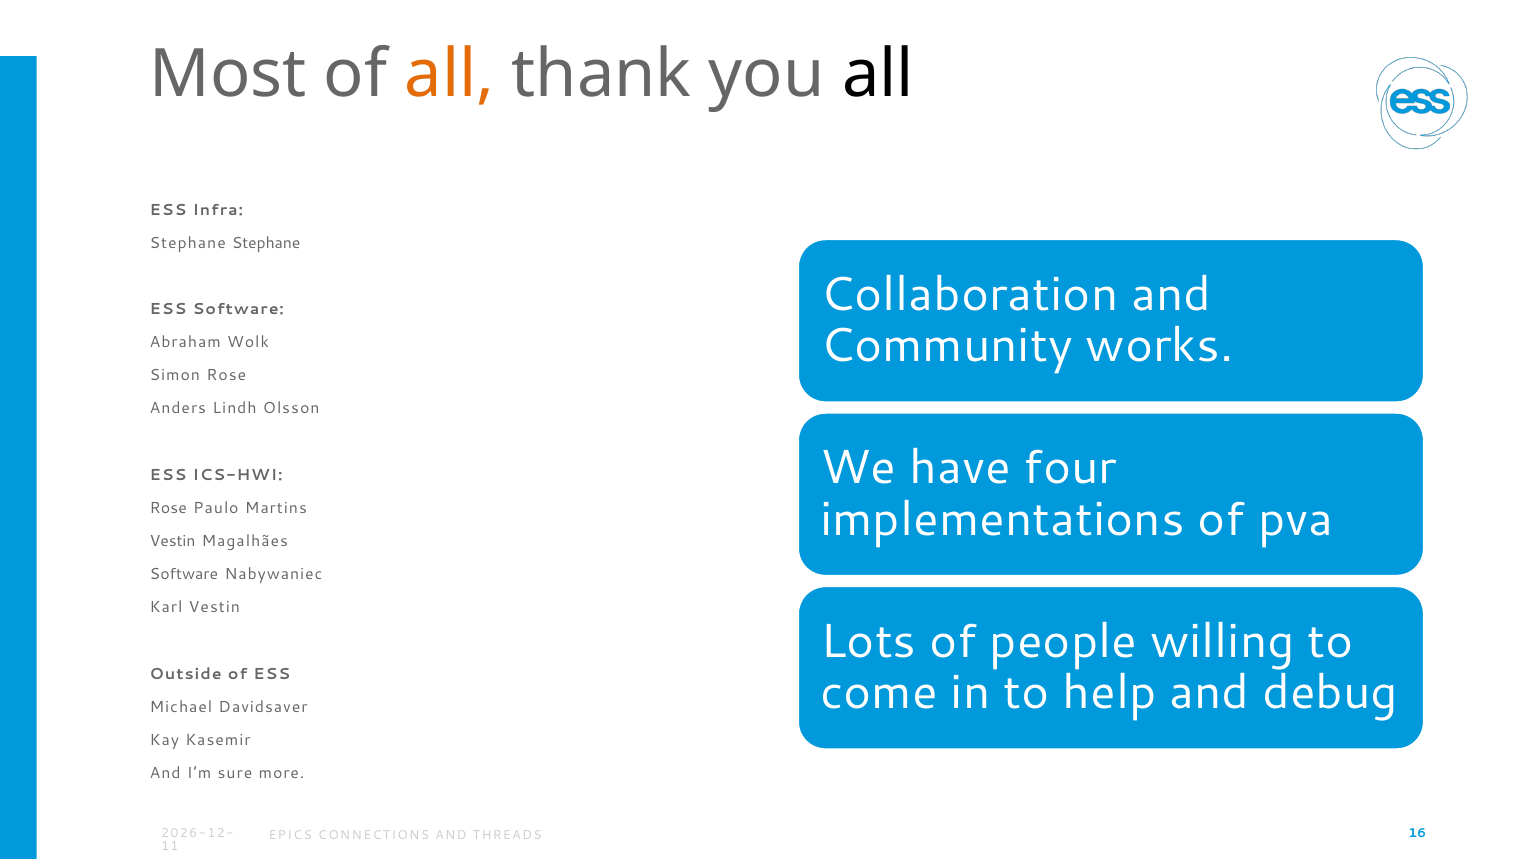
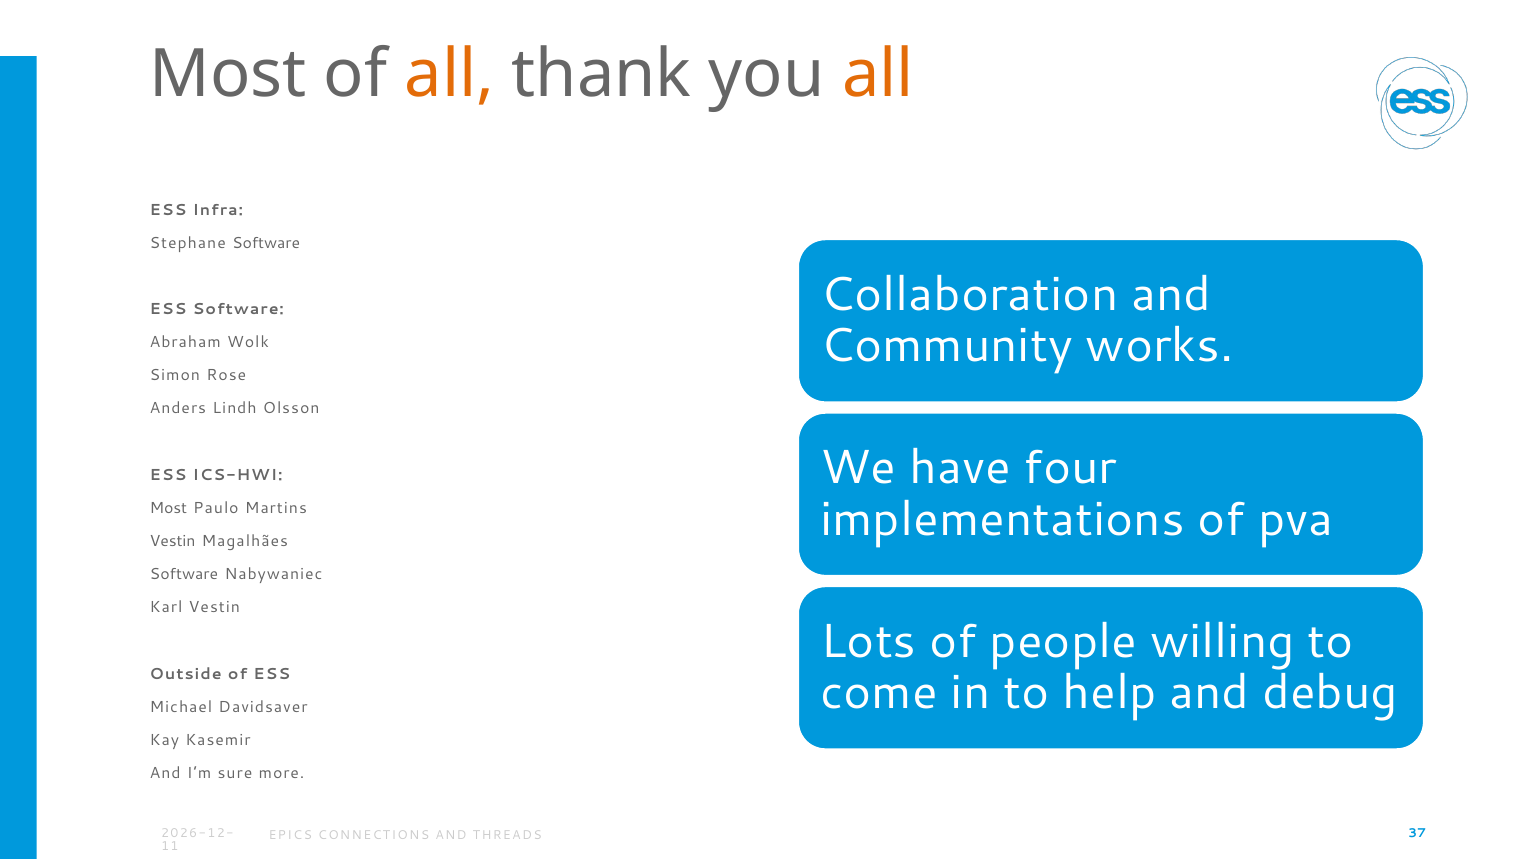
all at (878, 75) colour: black -> orange
Stephane Stephane: Stephane -> Software
Rose at (168, 508): Rose -> Most
16: 16 -> 37
